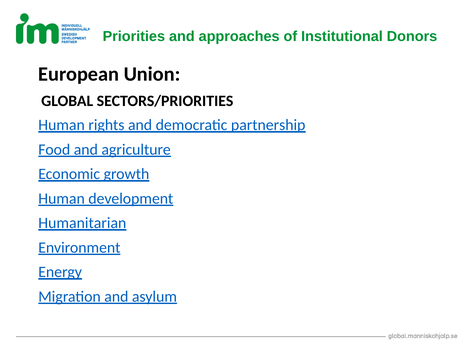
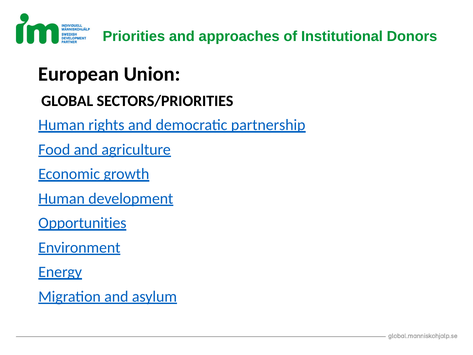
Humanitarian: Humanitarian -> Opportunities
